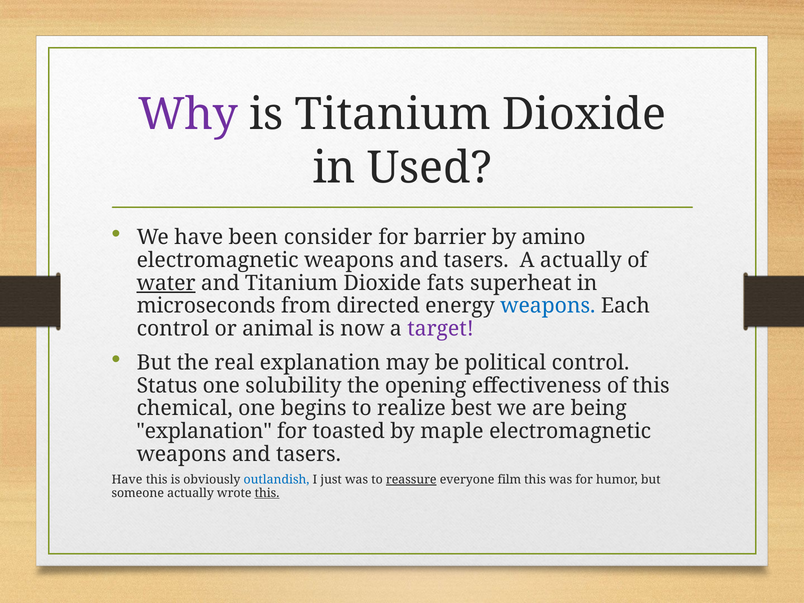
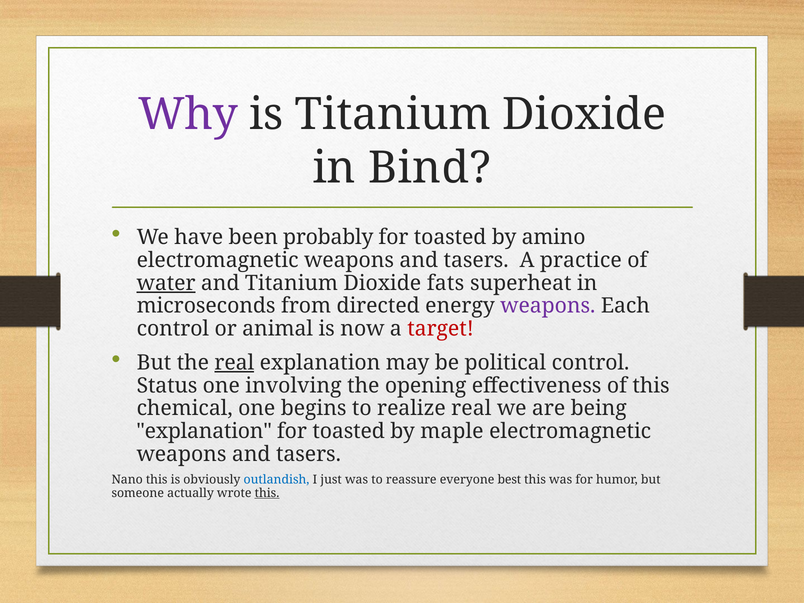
Used: Used -> Bind
consider: consider -> probably
barrier at (450, 237): barrier -> toasted
A actually: actually -> practice
weapons at (548, 306) colour: blue -> purple
target colour: purple -> red
real at (234, 363) underline: none -> present
solubility: solubility -> involving
realize best: best -> real
Have at (127, 480): Have -> Nano
reassure underline: present -> none
film: film -> best
